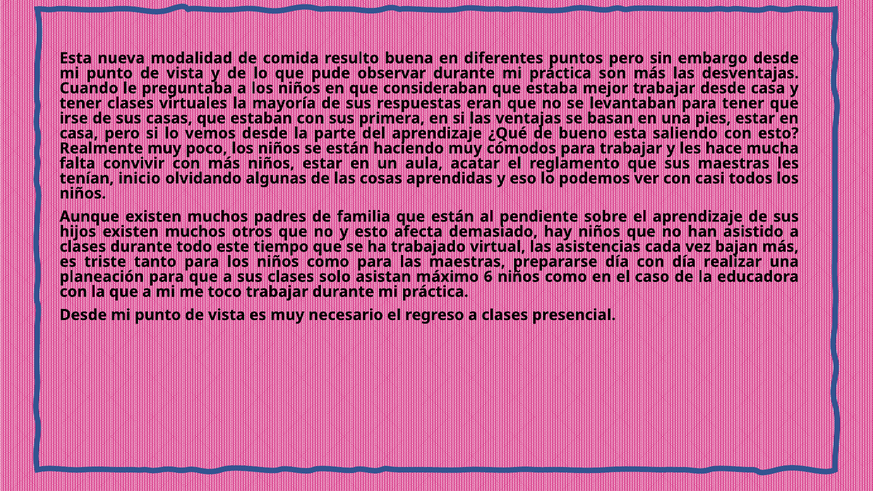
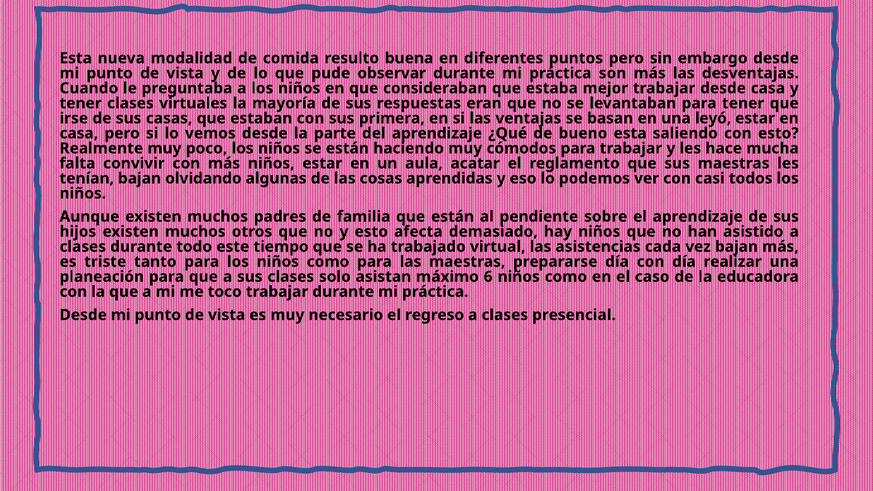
pies: pies -> leyó
tenían inicio: inicio -> bajan
